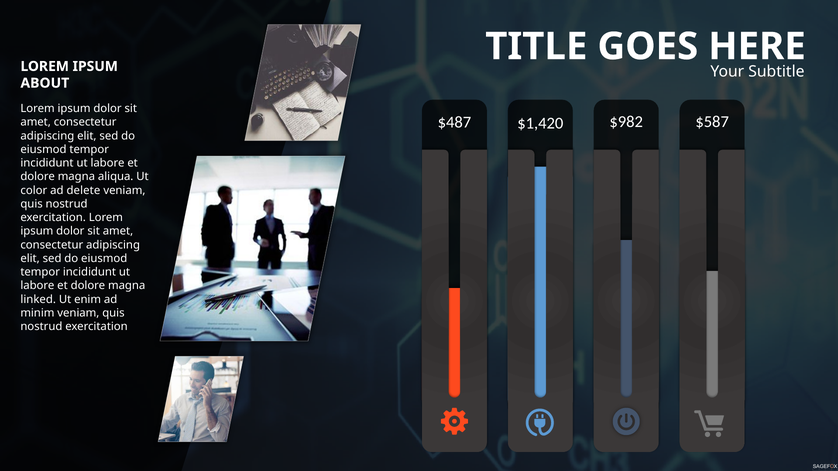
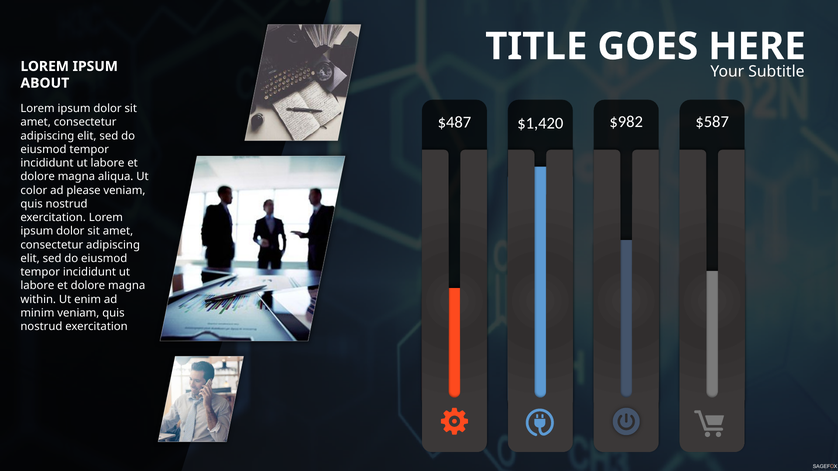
delete: delete -> please
linked: linked -> within
